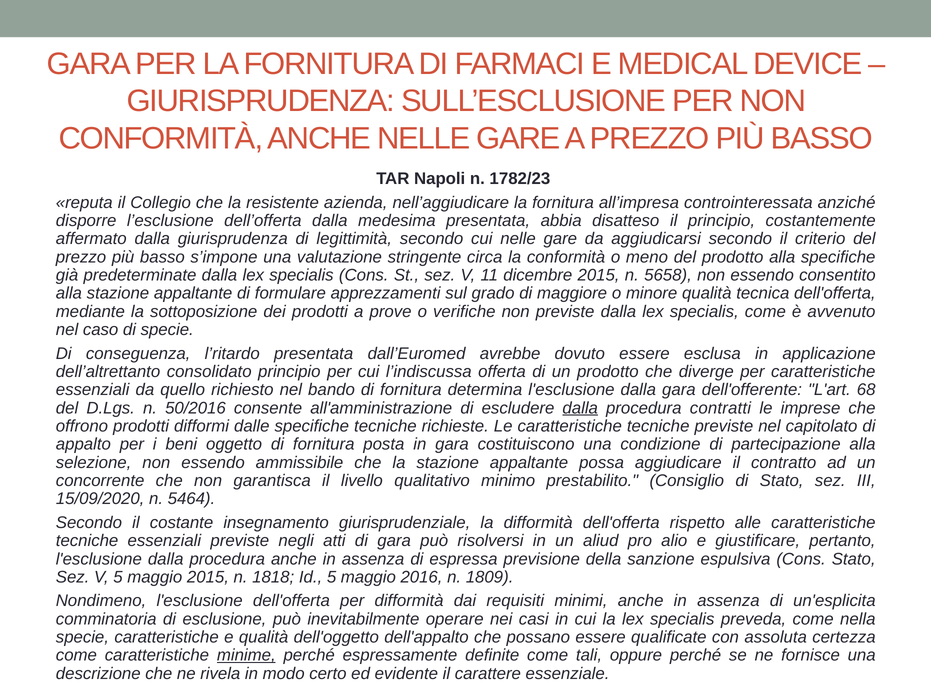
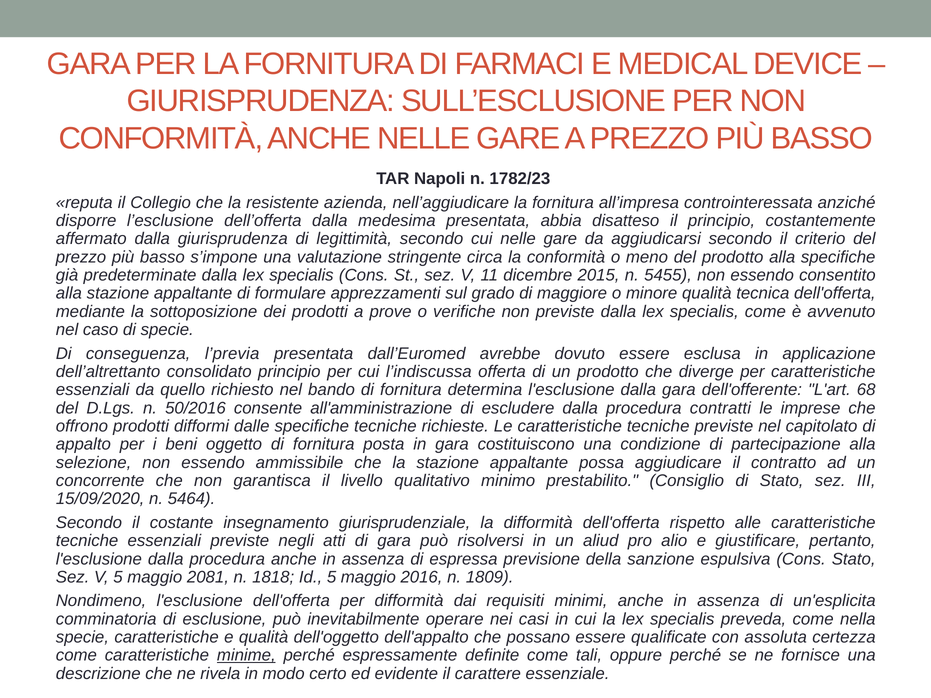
5658: 5658 -> 5455
l’ritardo: l’ritardo -> l’previa
dalla at (580, 408) underline: present -> none
maggio 2015: 2015 -> 2081
